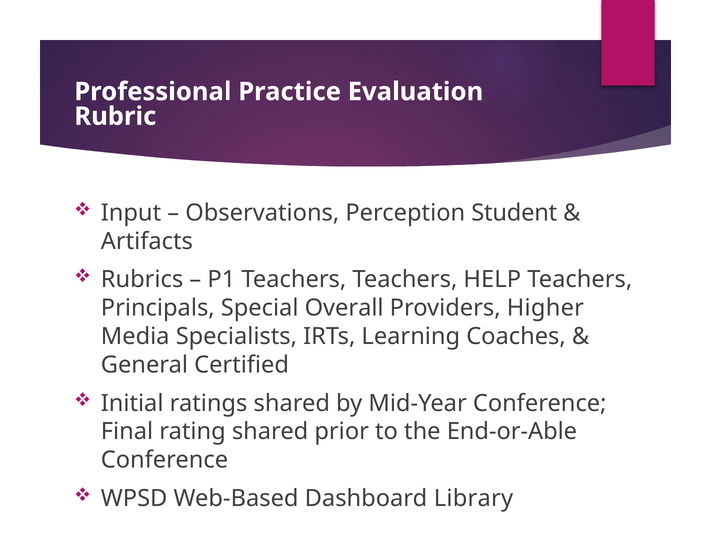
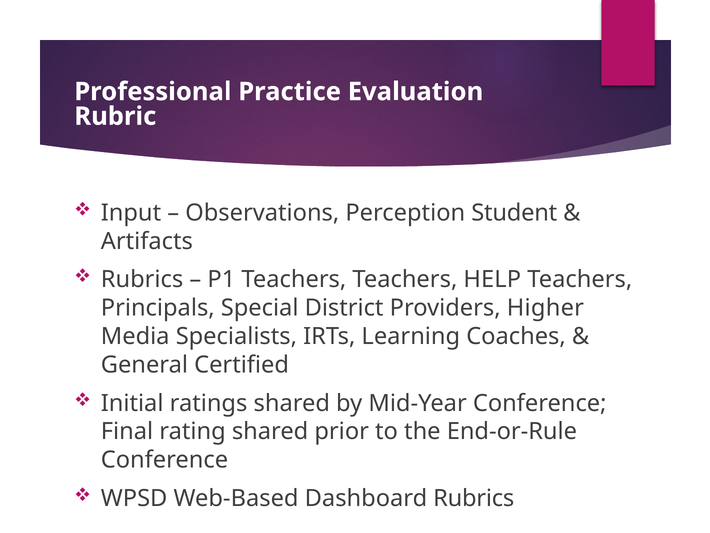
Overall: Overall -> District
End-or-Able: End-or-Able -> End-or-Rule
Dashboard Library: Library -> Rubrics
